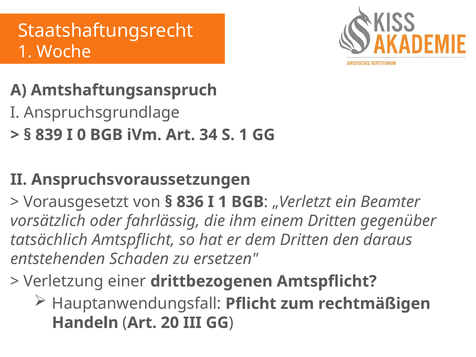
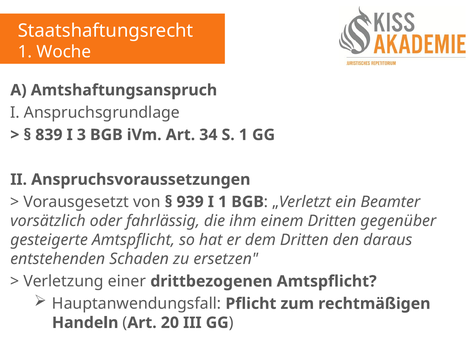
0: 0 -> 3
836: 836 -> 939
tatsächlich: tatsächlich -> gesteigerte
